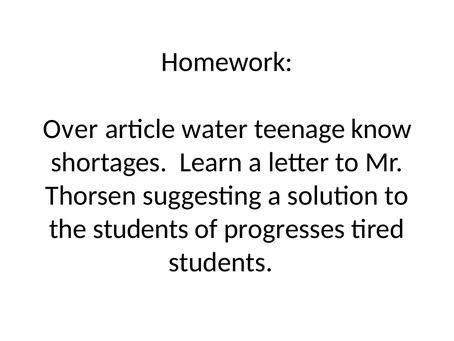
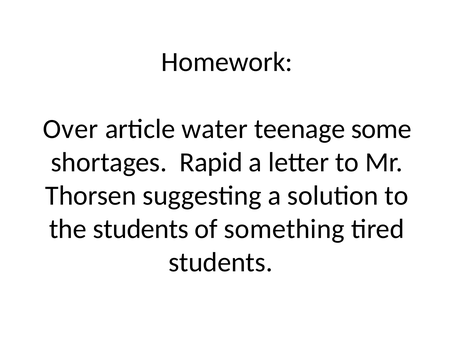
know: know -> some
Learn: Learn -> Rapid
progresses: progresses -> something
